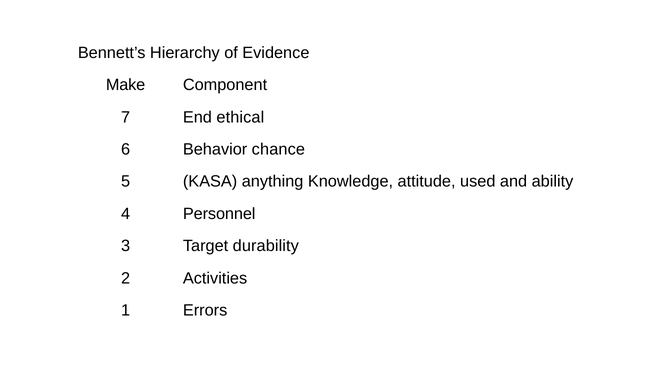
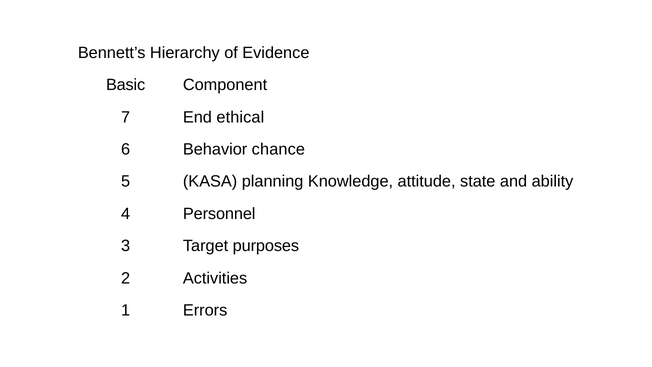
Make: Make -> Basic
anything: anything -> planning
used: used -> state
durability: durability -> purposes
